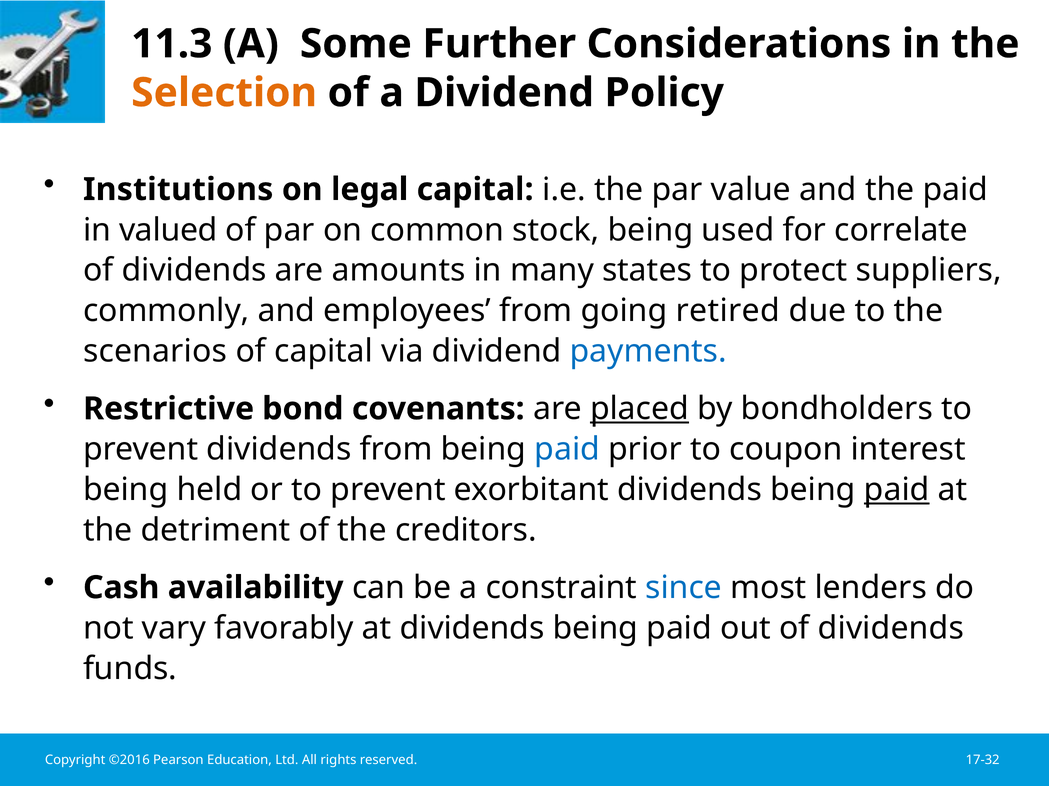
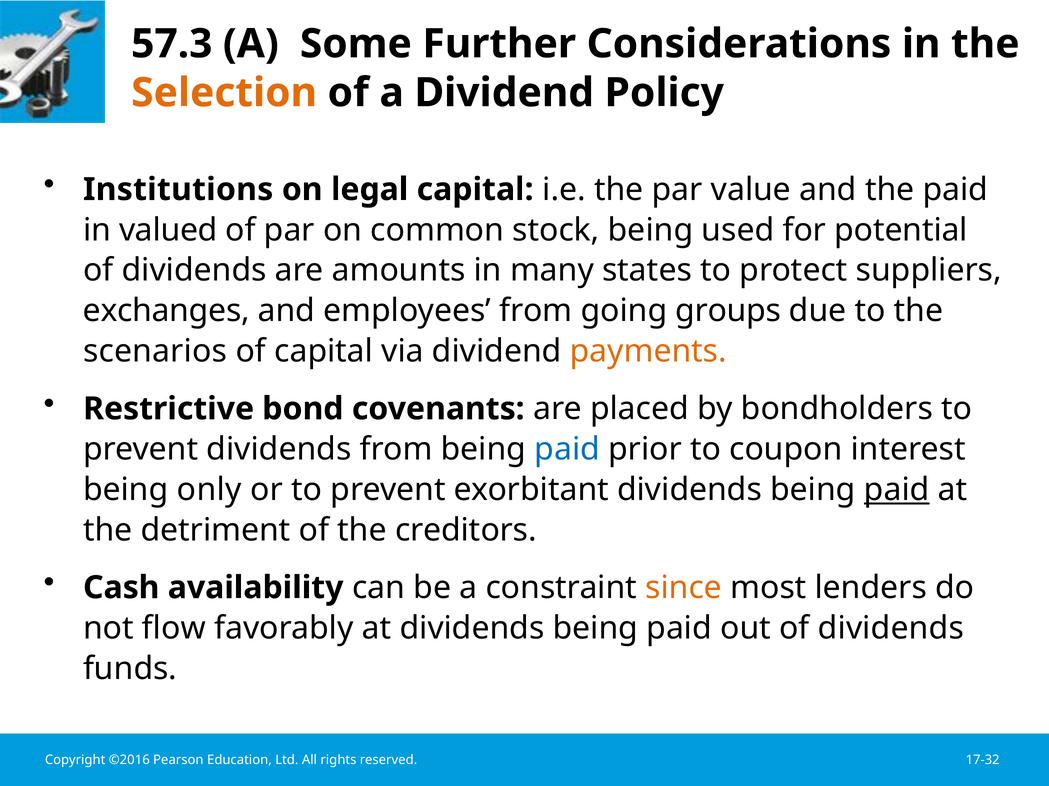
11.3: 11.3 -> 57.3
correlate: correlate -> potential
commonly: commonly -> exchanges
retired: retired -> groups
payments colour: blue -> orange
placed underline: present -> none
held: held -> only
since colour: blue -> orange
vary: vary -> flow
